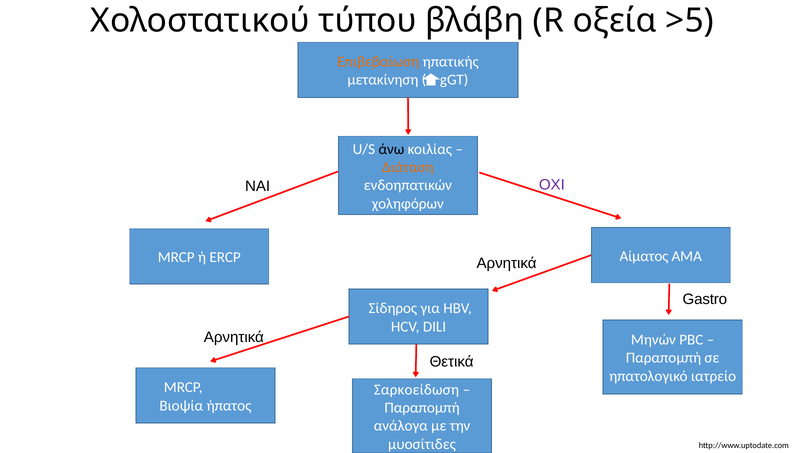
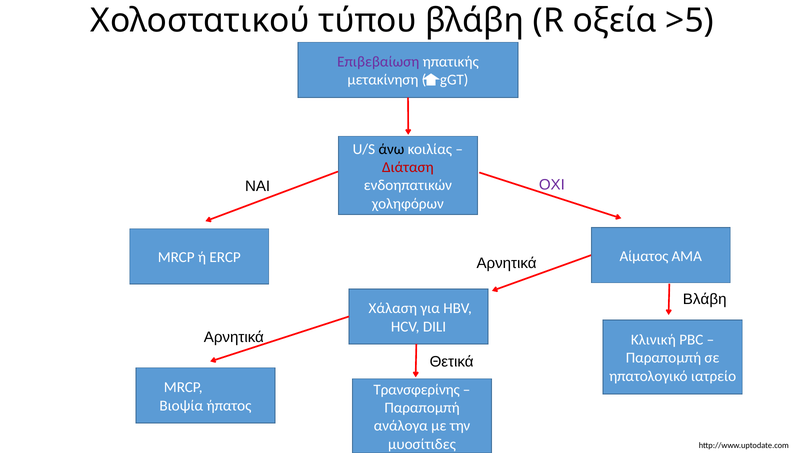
Επιβεβαίωση colour: orange -> purple
Διάταση colour: orange -> red
Gastro at (705, 300): Gastro -> Βλάβη
Σίδηρος: Σίδηρος -> Χάλαση
Μηνών: Μηνών -> Κλινική
Σαρκοείδωση: Σαρκοείδωση -> Τρανσφερίνης
